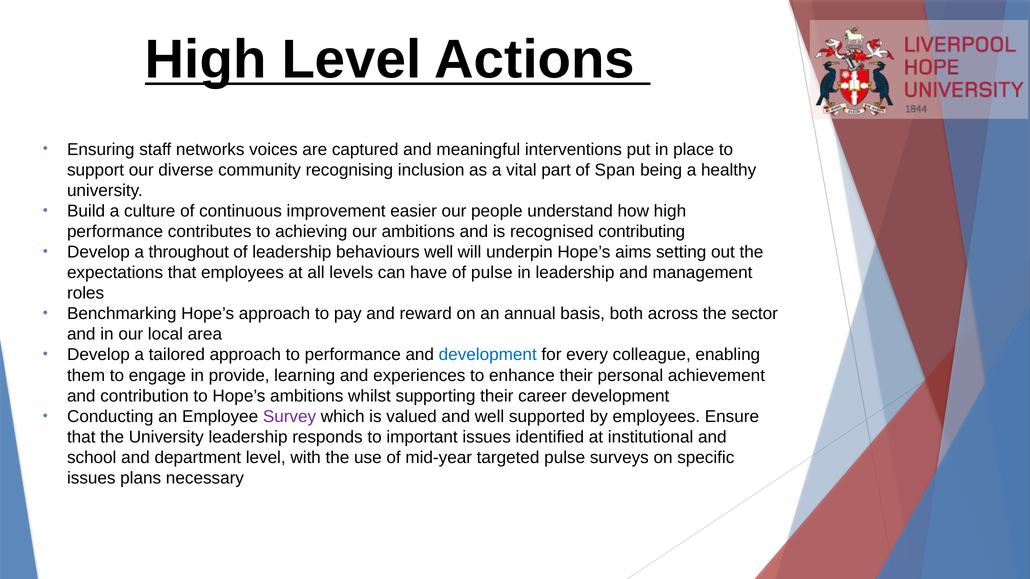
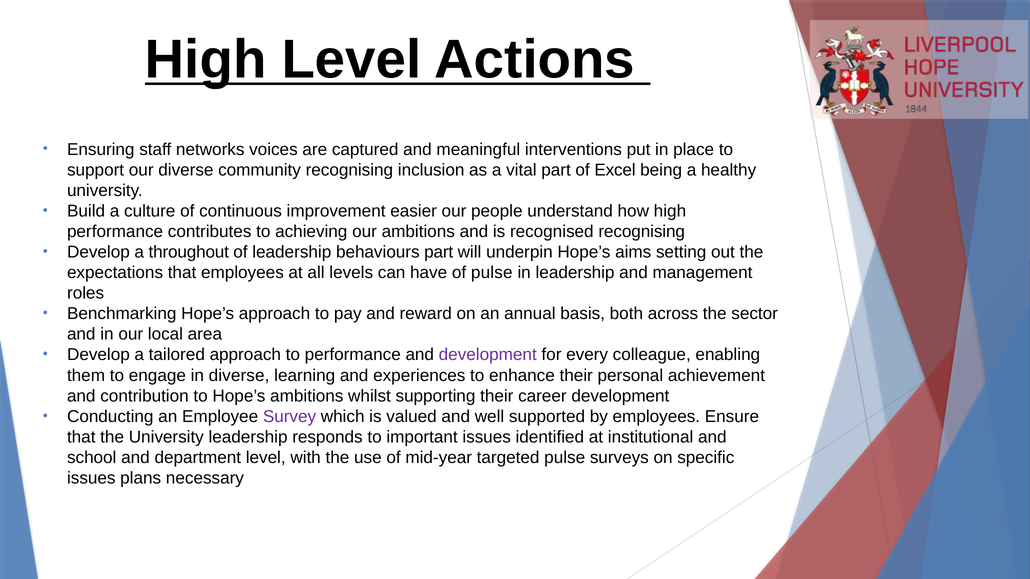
Span: Span -> Excel
recognised contributing: contributing -> recognising
behaviours well: well -> part
development at (488, 355) colour: blue -> purple
in provide: provide -> diverse
